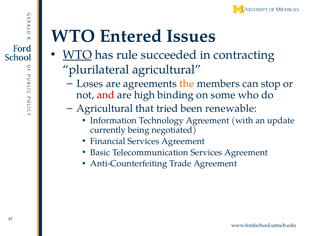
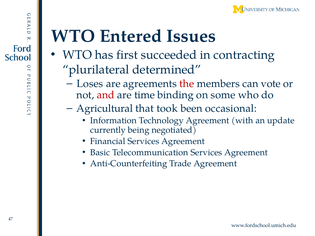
WTO at (77, 55) underline: present -> none
rule: rule -> first
plurilateral agricultural: agricultural -> determined
the colour: orange -> red
stop: stop -> vote
high: high -> time
tried: tried -> took
renewable: renewable -> occasional
